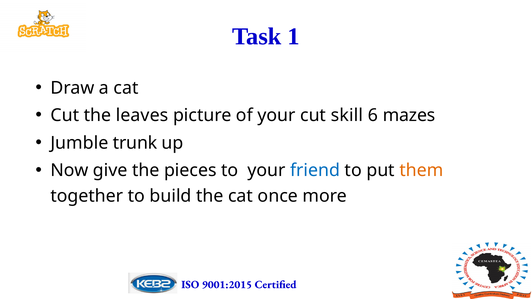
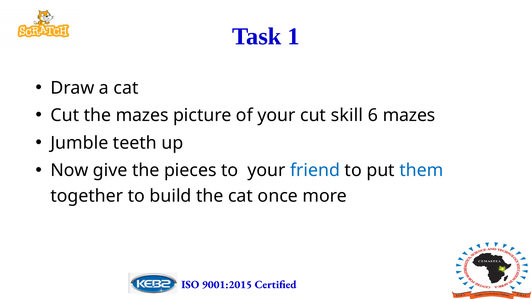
the leaves: leaves -> mazes
trunk: trunk -> teeth
them colour: orange -> blue
